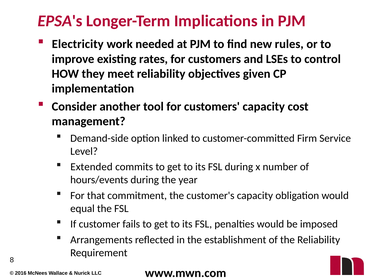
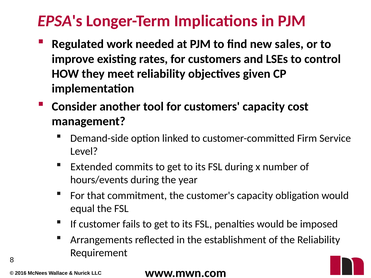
Electricity: Electricity -> Regulated
rules: rules -> sales
